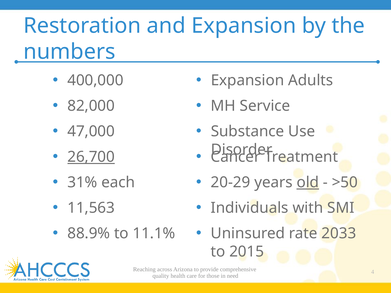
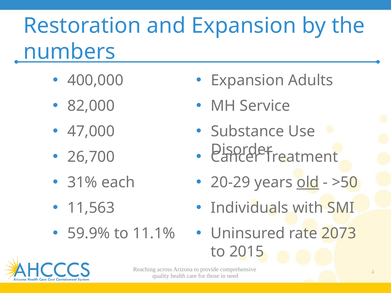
26,700 underline: present -> none
88.9%: 88.9% -> 59.9%
2033: 2033 -> 2073
